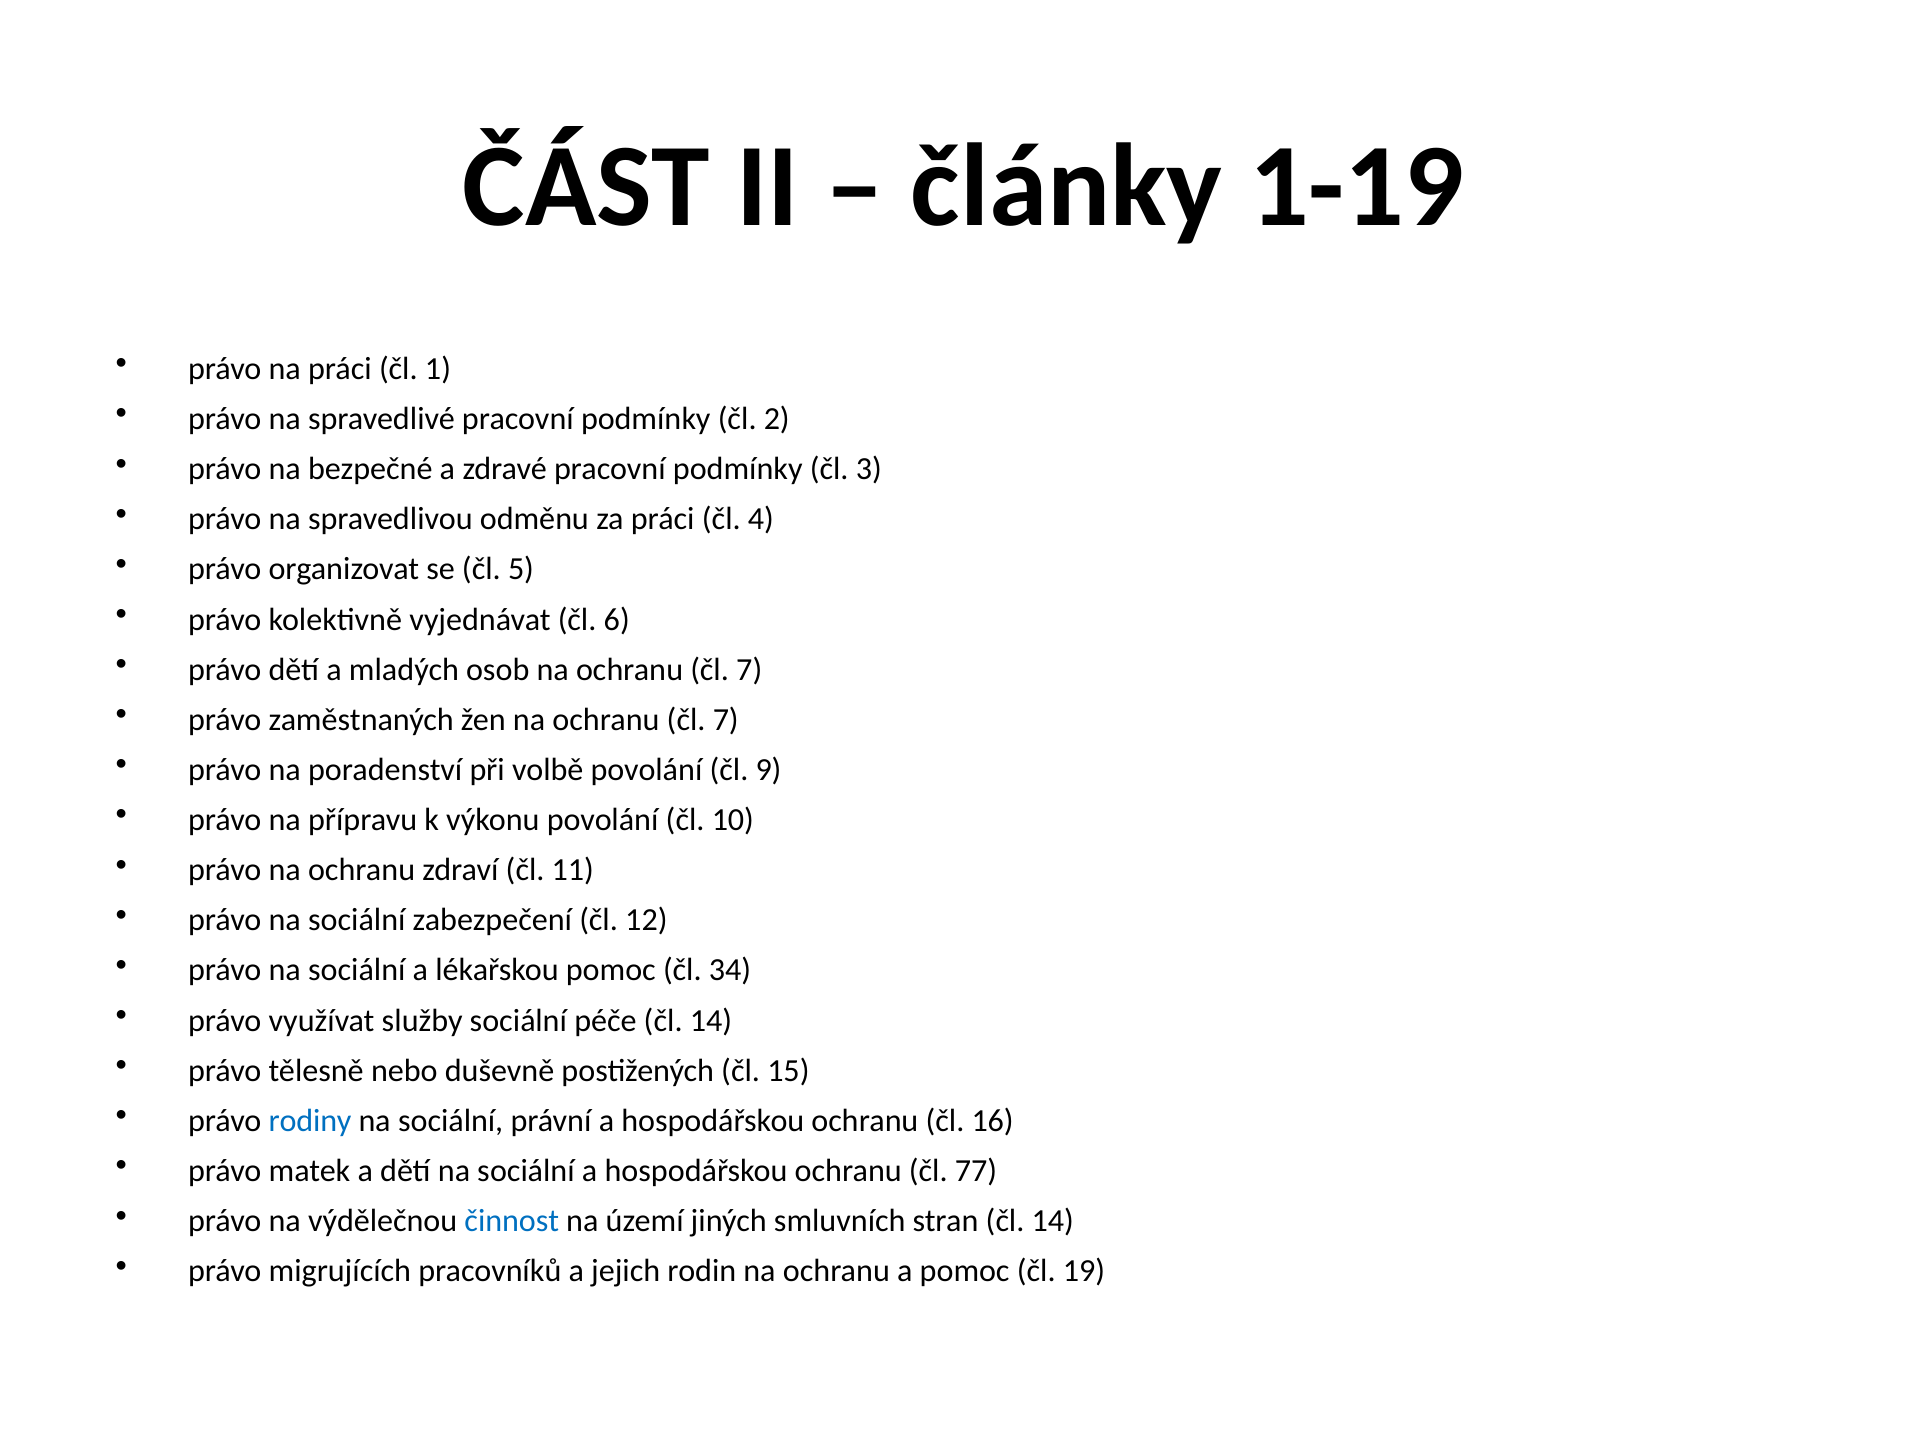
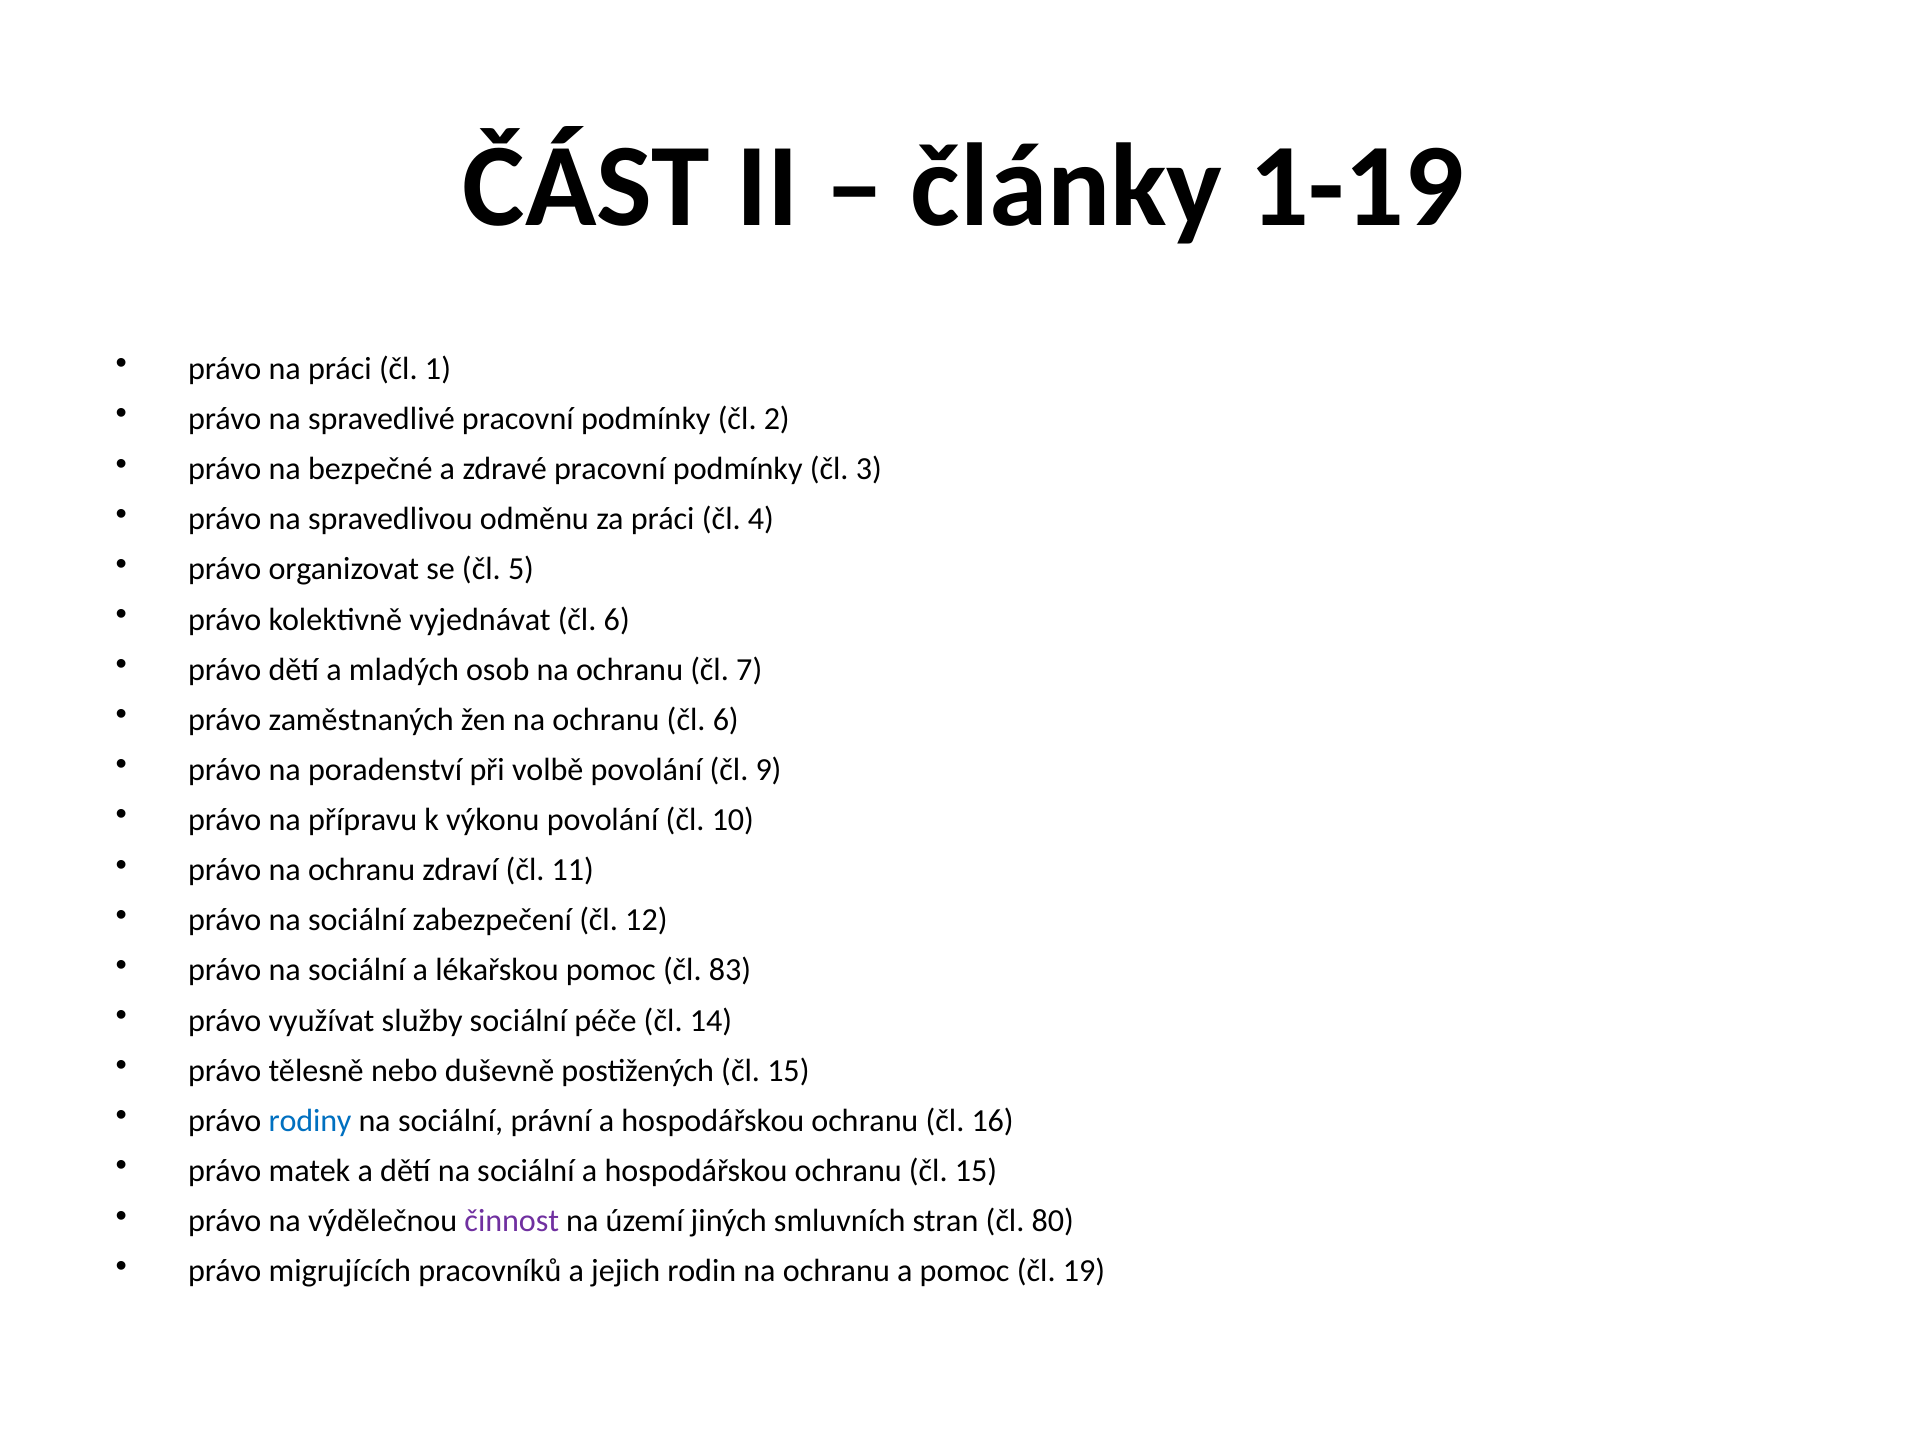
7 at (726, 720): 7 -> 6
34: 34 -> 83
ochranu čl 77: 77 -> 15
činnost colour: blue -> purple
stran čl 14: 14 -> 80
